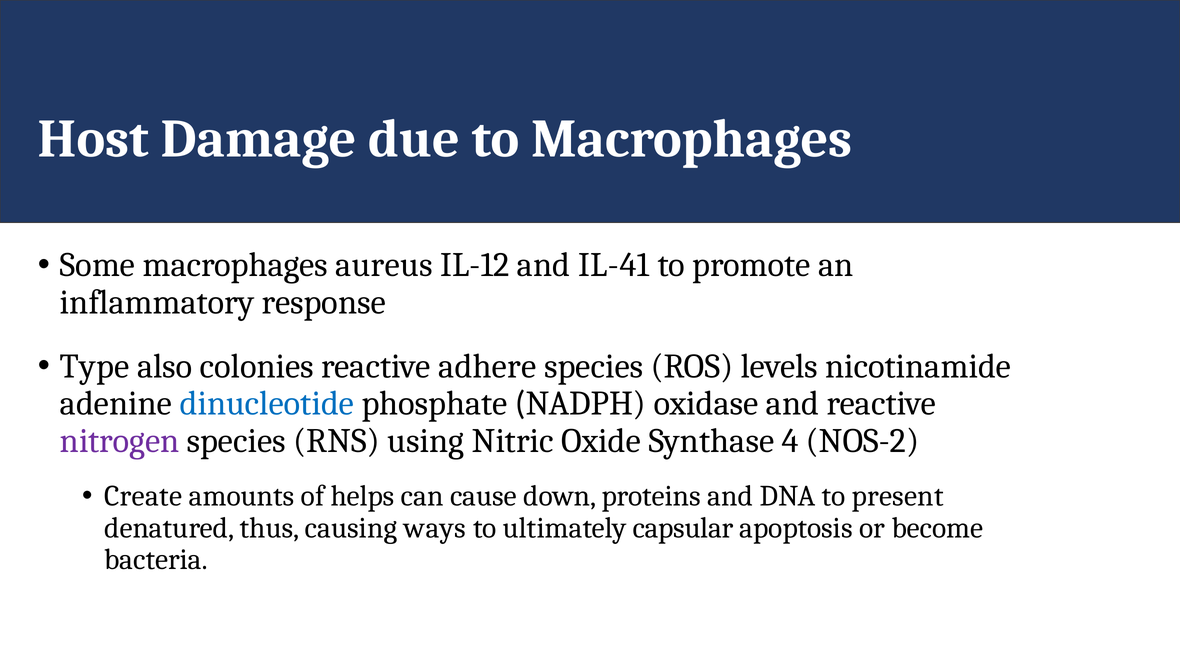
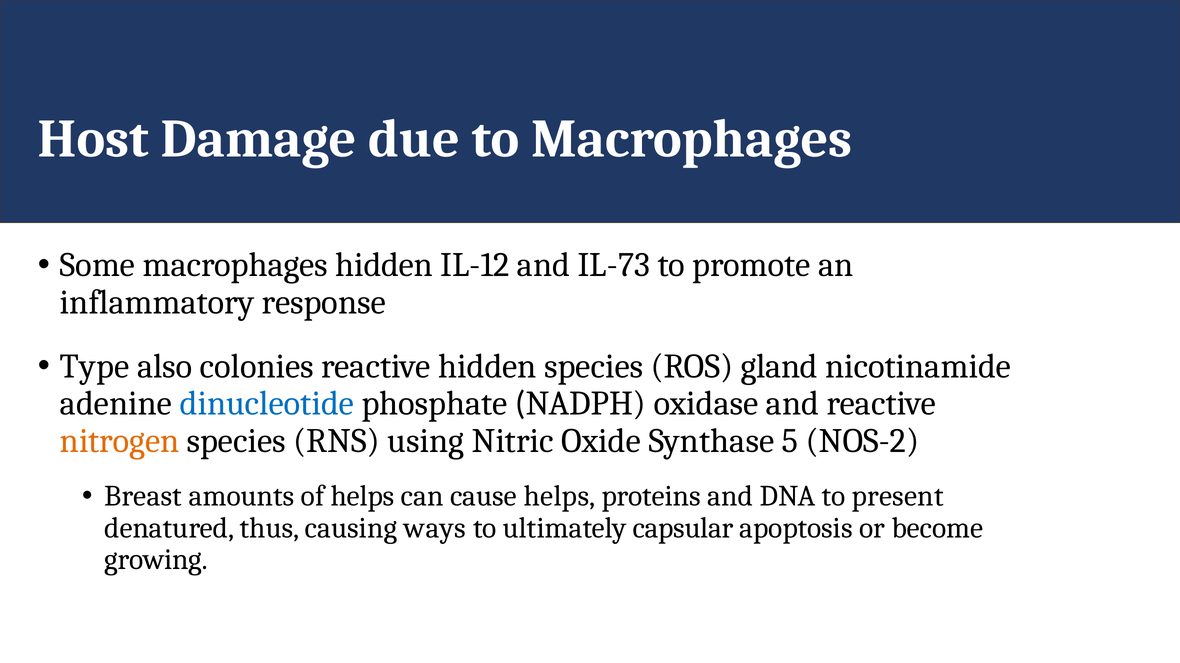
macrophages aureus: aureus -> hidden
IL-41: IL-41 -> IL-73
reactive adhere: adhere -> hidden
levels: levels -> gland
nitrogen colour: purple -> orange
4: 4 -> 5
Create: Create -> Breast
cause down: down -> helps
bacteria: bacteria -> growing
